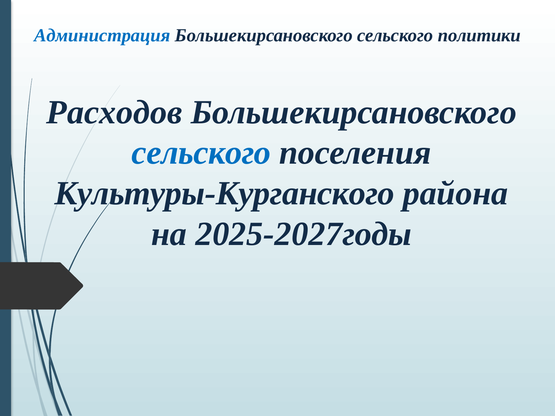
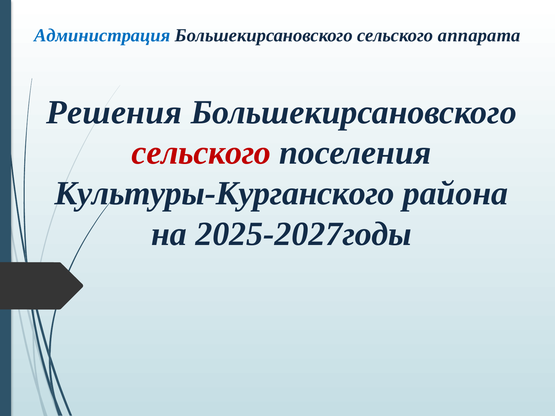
политики: политики -> аппарата
Расходов: Расходов -> Решения
сельского at (201, 153) colour: blue -> red
